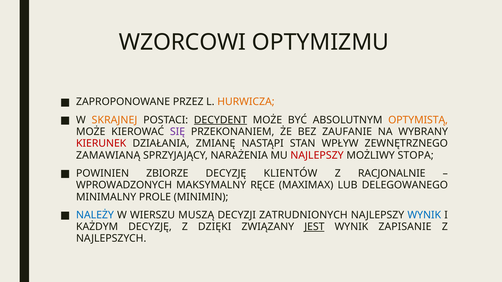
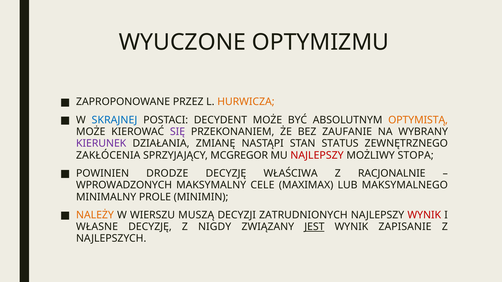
WZORCOWI: WZORCOWI -> WYUCZONE
SKRAJNEJ colour: orange -> blue
DECYDENT underline: present -> none
KIERUNEK colour: red -> purple
WPŁYW: WPŁYW -> STATUS
ZAMAWIANĄ: ZAMAWIANĄ -> ZAKŁÓCENIA
NARAŻENIA: NARAŻENIA -> MCGREGOR
ZBIORZE: ZBIORZE -> DRODZE
KLIENTÓW: KLIENTÓW -> WŁAŚCIWA
RĘCE: RĘCE -> CELE
DELEGOWANEGO: DELEGOWANEGO -> MAKSYMALNEGO
NALEŻY colour: blue -> orange
WYNIK at (424, 215) colour: blue -> red
KAŻDYM: KAŻDYM -> WŁASNE
DZIĘKI: DZIĘKI -> NIGDY
